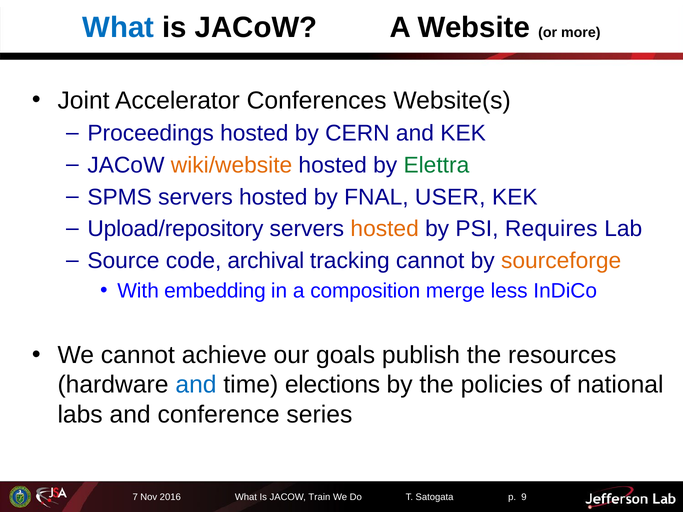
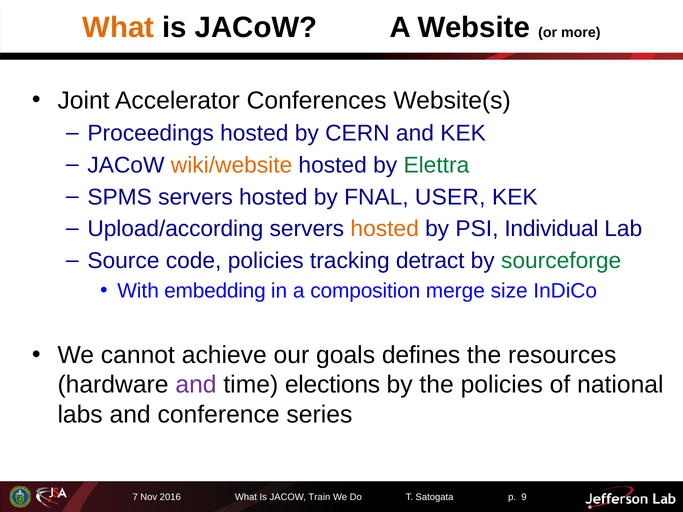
What at (118, 28) colour: blue -> orange
Upload/repository: Upload/repository -> Upload/according
Requires: Requires -> Individual
code archival: archival -> policies
tracking cannot: cannot -> detract
sourceforge colour: orange -> green
less: less -> size
publish: publish -> defines
and at (196, 385) colour: blue -> purple
